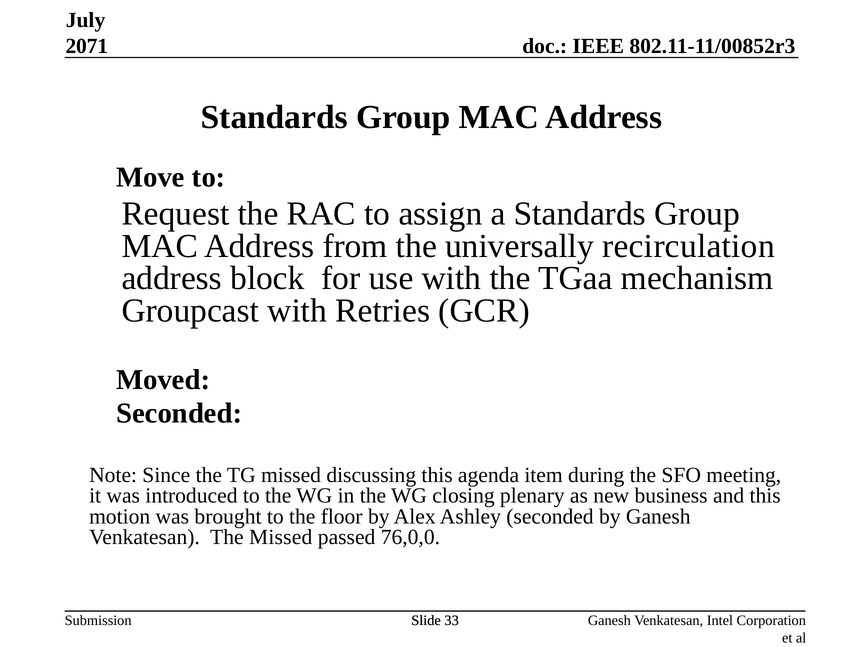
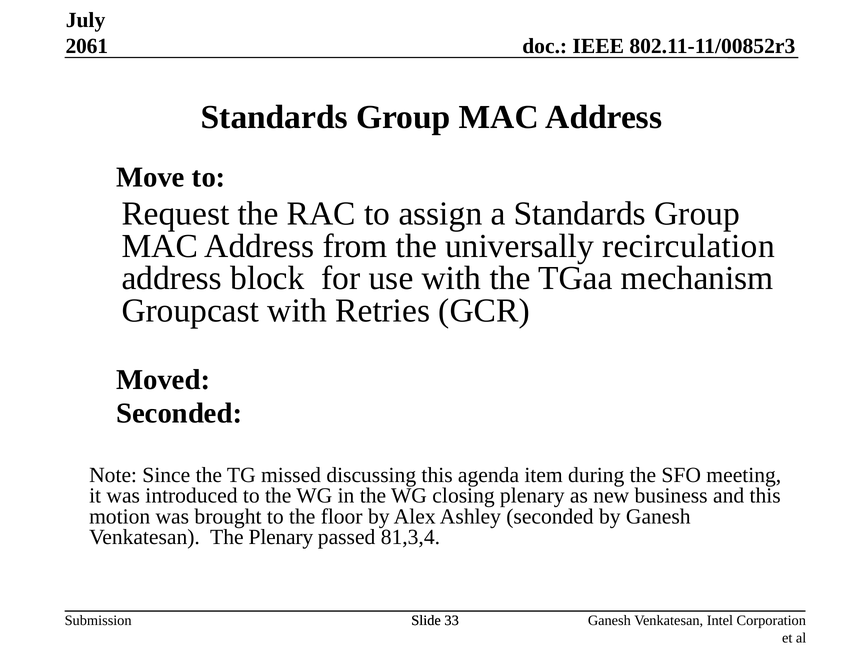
2071: 2071 -> 2061
The Missed: Missed -> Plenary
76,0,0: 76,0,0 -> 81,3,4
